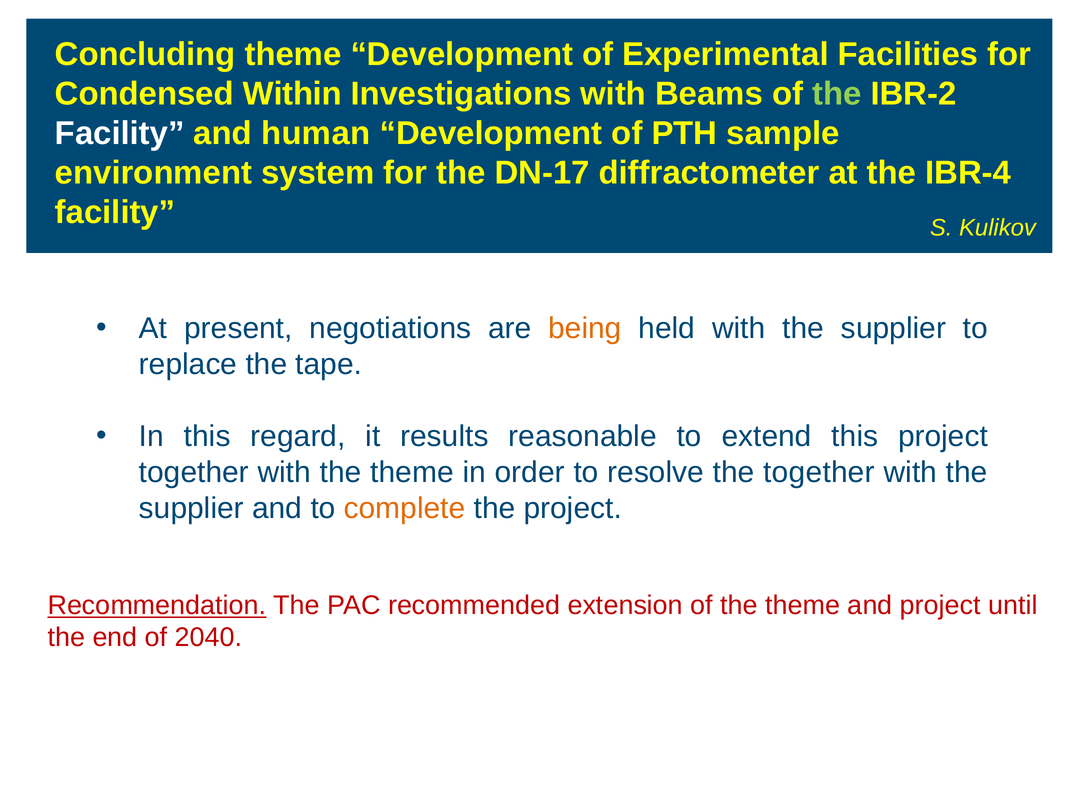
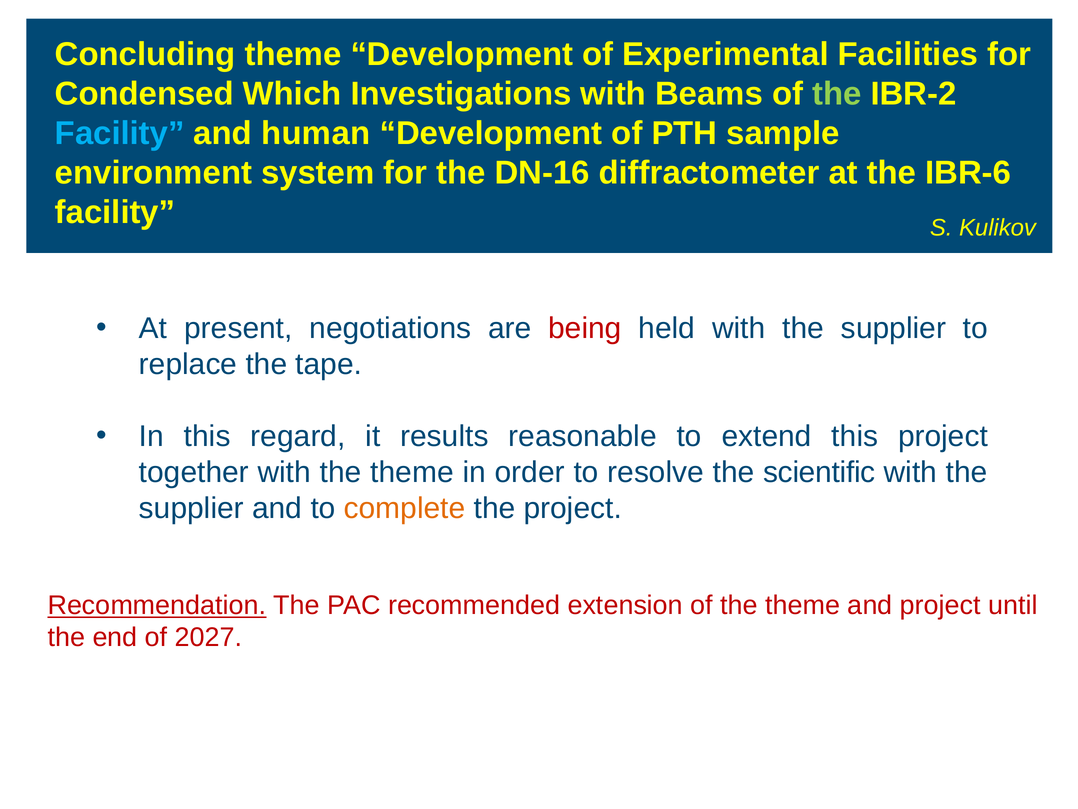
Within: Within -> Which
Facility at (120, 133) colour: white -> light blue
DN-17: DN-17 -> DN-16
IBR-4: IBR-4 -> IBR-6
being colour: orange -> red
the together: together -> scientific
2040: 2040 -> 2027
